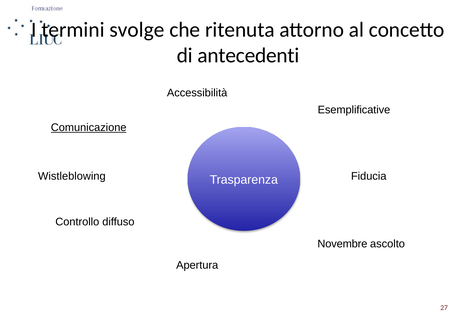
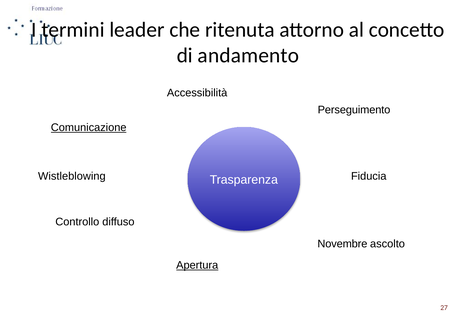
svolge: svolge -> leader
antecedenti: antecedenti -> andamento
Esemplificative: Esemplificative -> Perseguimento
Apertura underline: none -> present
